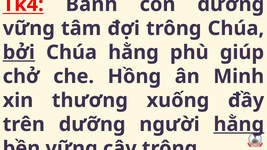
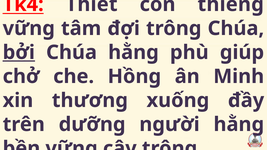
Bánh: Bánh -> Thiết
con dưỡng: dưỡng -> thiêng
hằng at (239, 125) underline: present -> none
